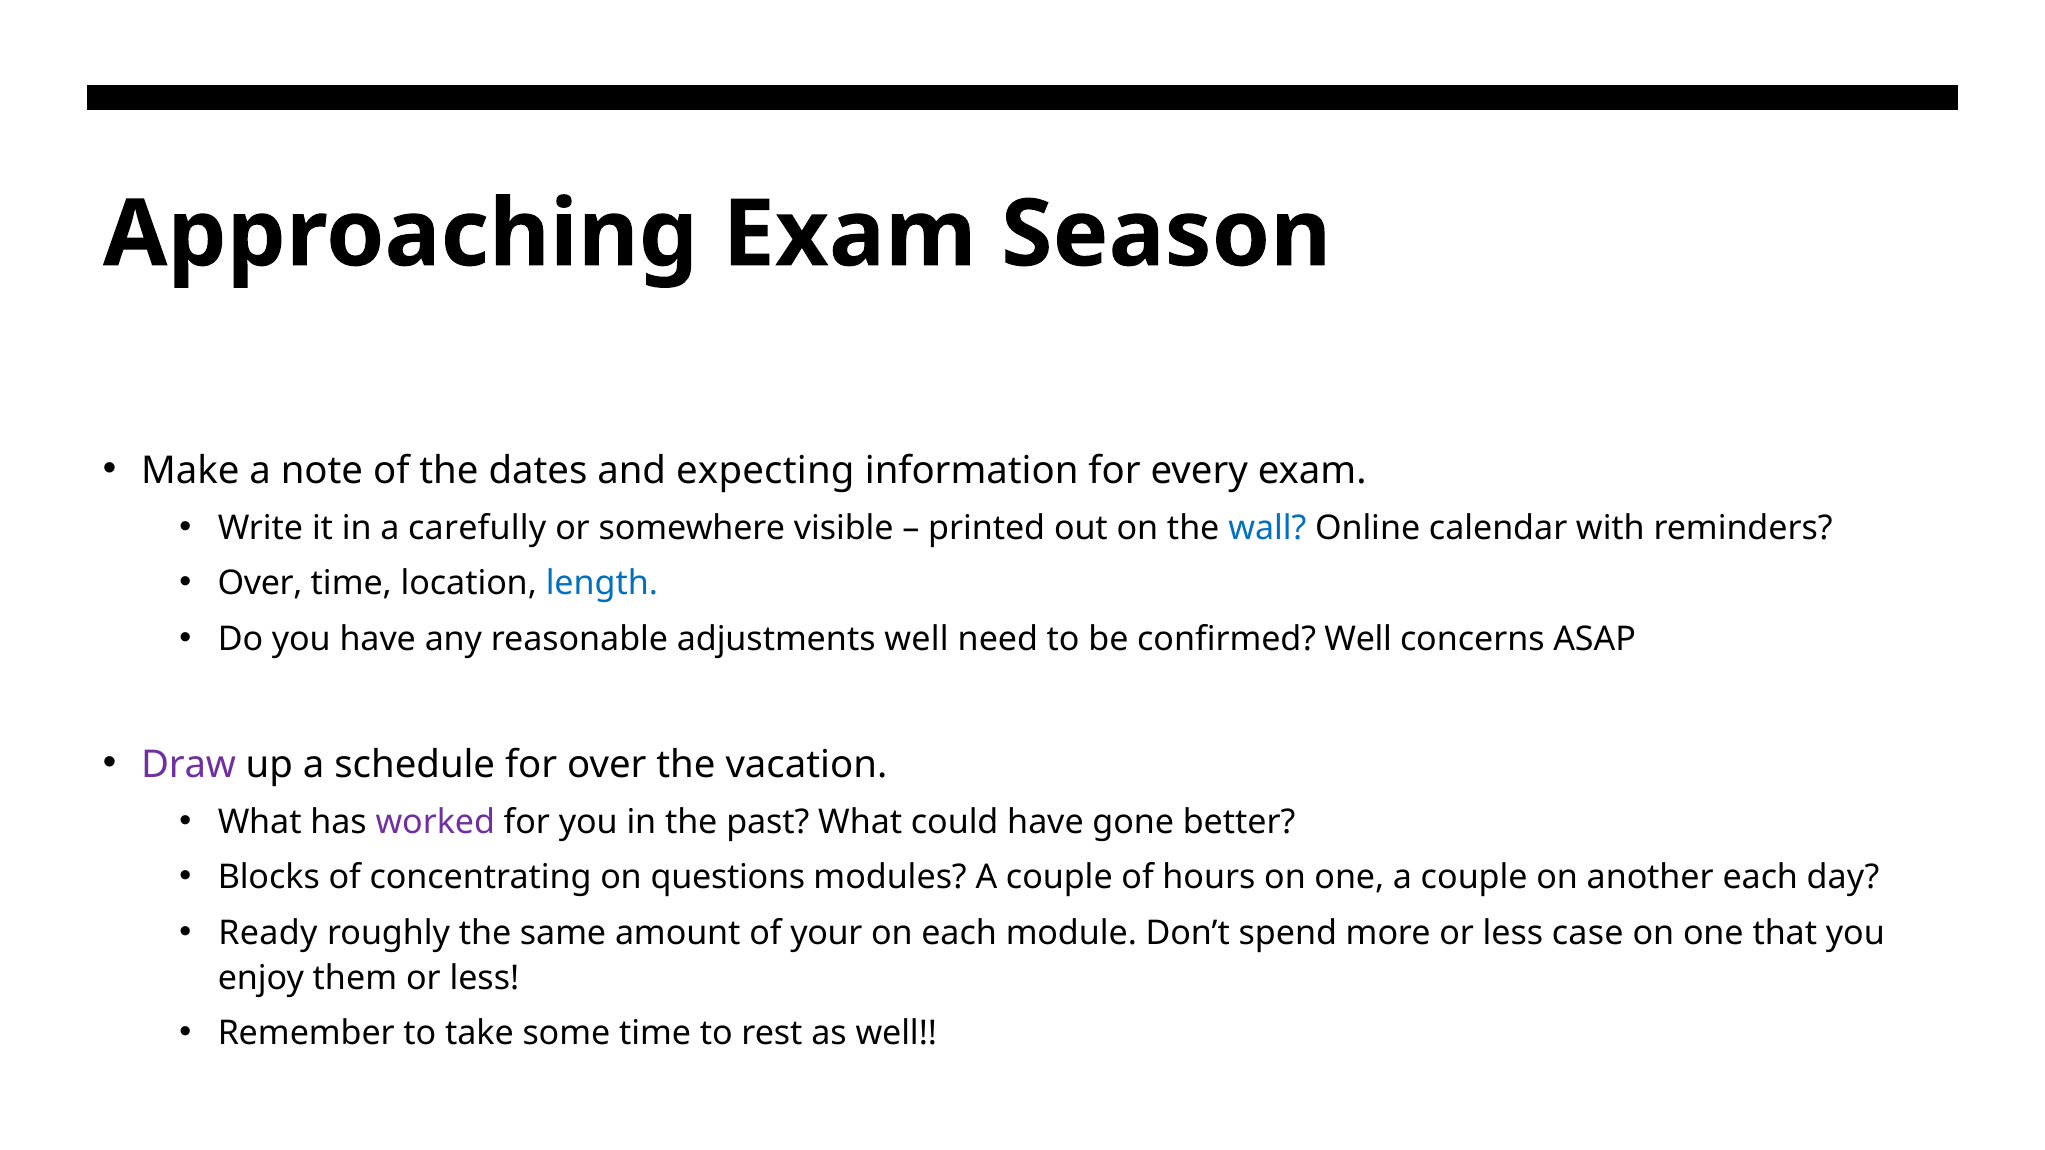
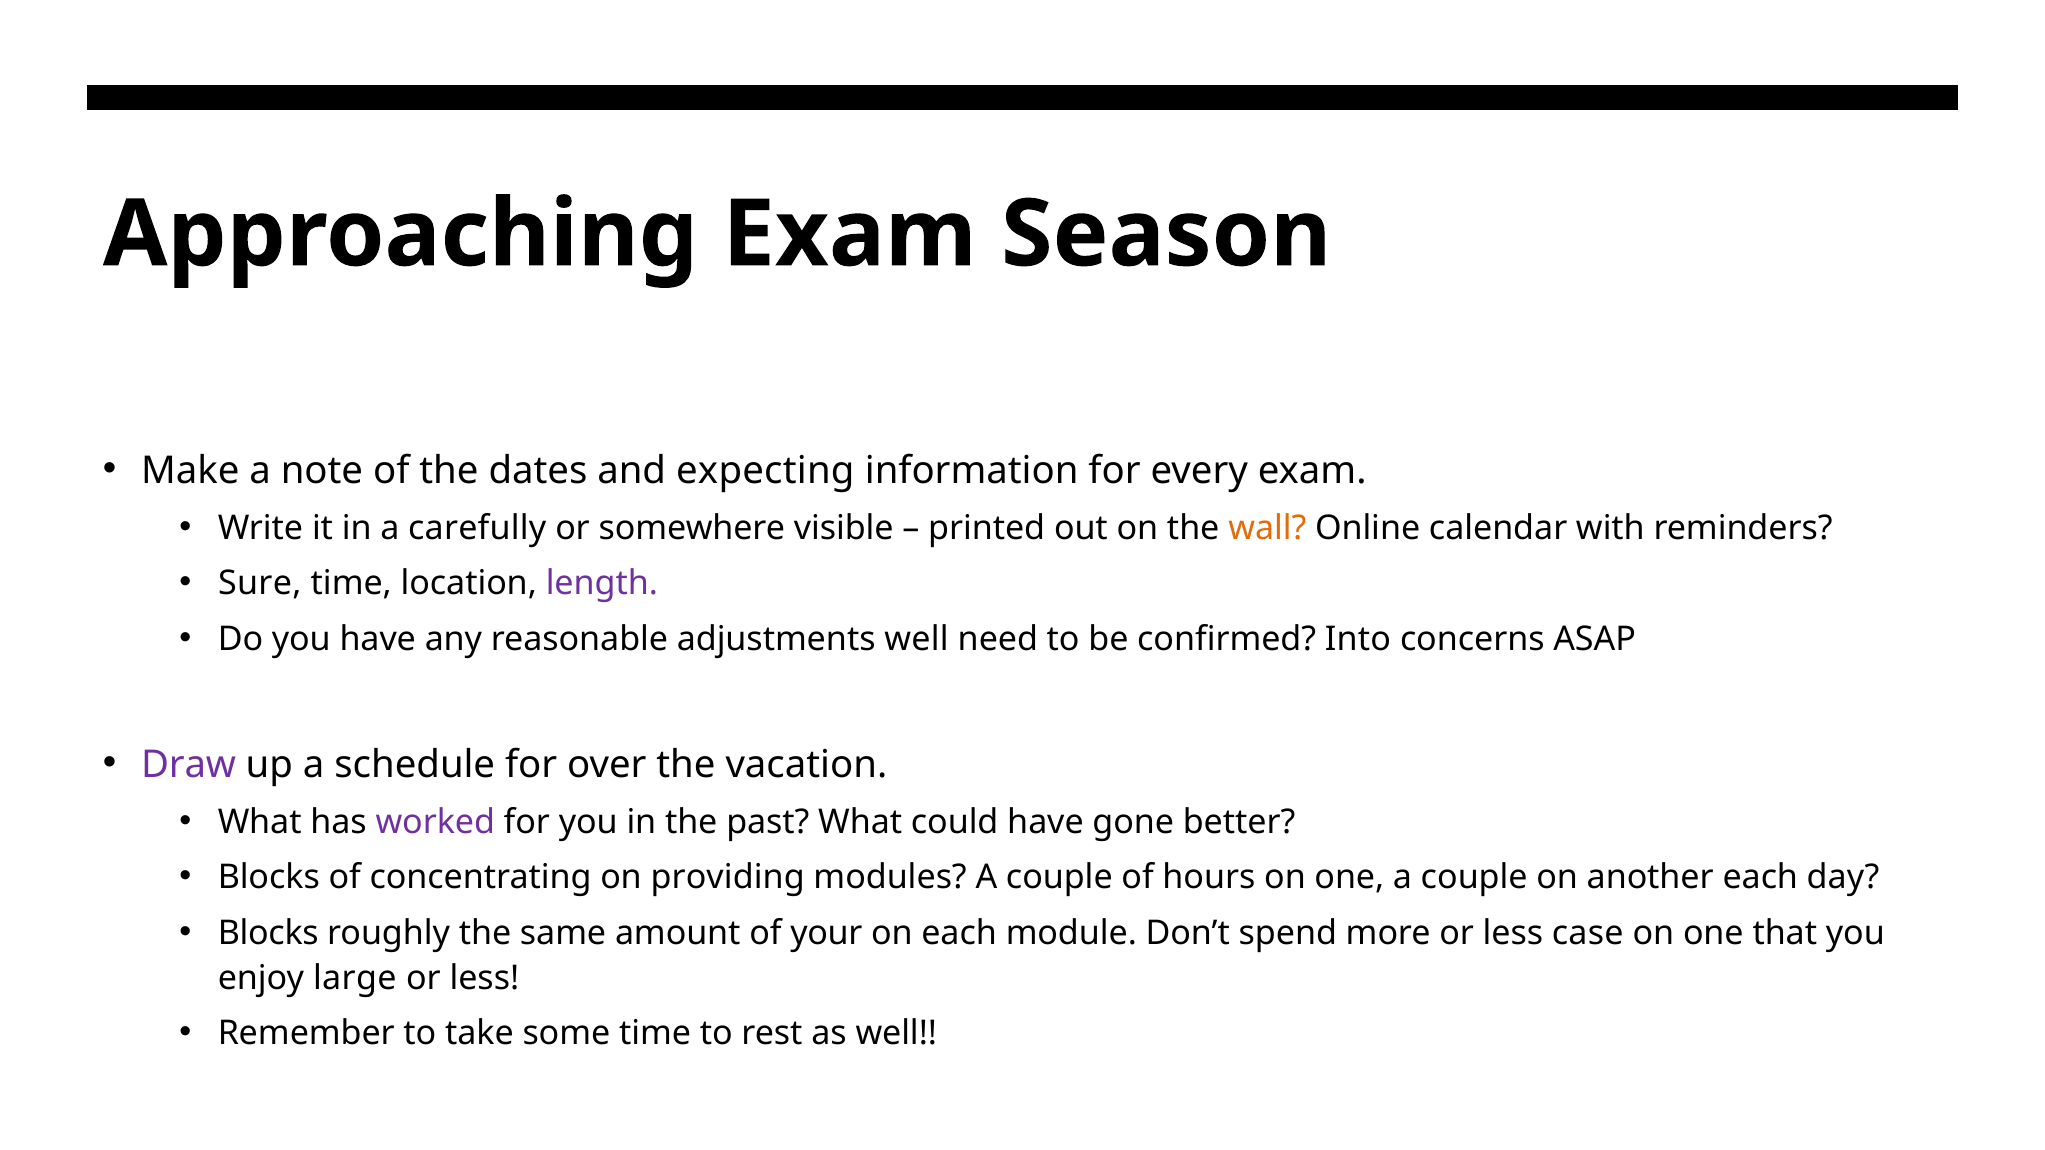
wall colour: blue -> orange
Over at (260, 584): Over -> Sure
length colour: blue -> purple
confirmed Well: Well -> Into
questions: questions -> providing
Ready at (268, 934): Ready -> Blocks
them: them -> large
